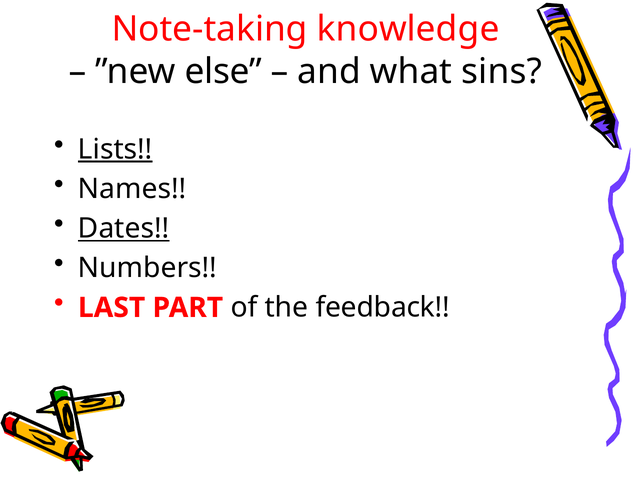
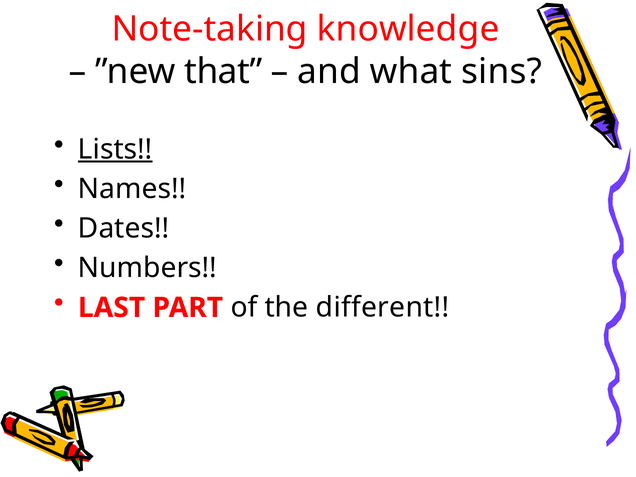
else: else -> that
Dates underline: present -> none
feedback: feedback -> different
